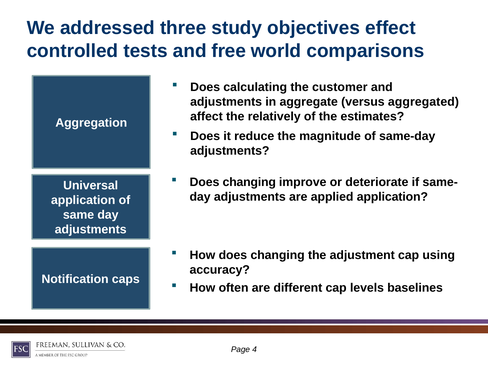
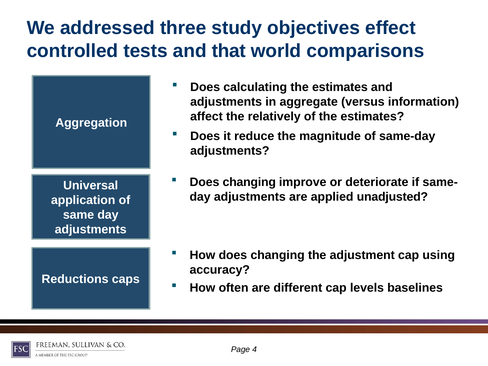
free: free -> that
calculating the customer: customer -> estimates
aggregated: aggregated -> information
applied application: application -> unadjusted
Notification: Notification -> Reductions
